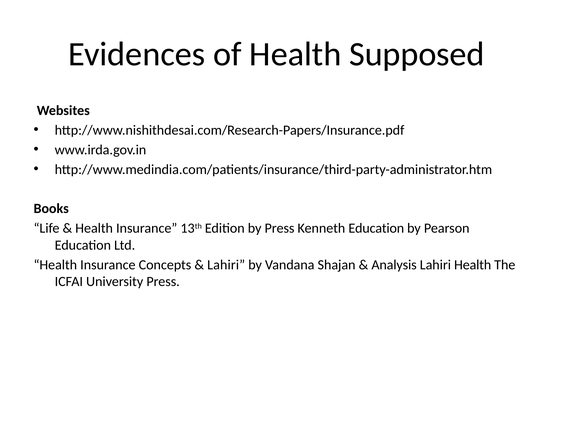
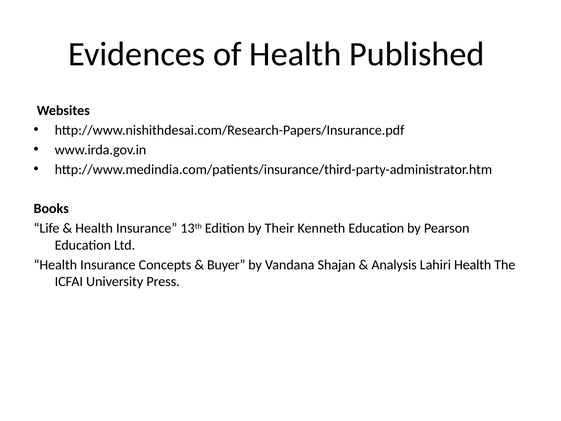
Supposed: Supposed -> Published
by Press: Press -> Their
Lahiri at (226, 265): Lahiri -> Buyer
